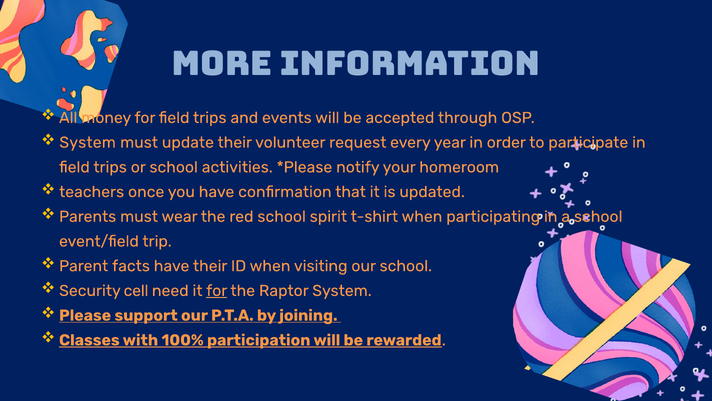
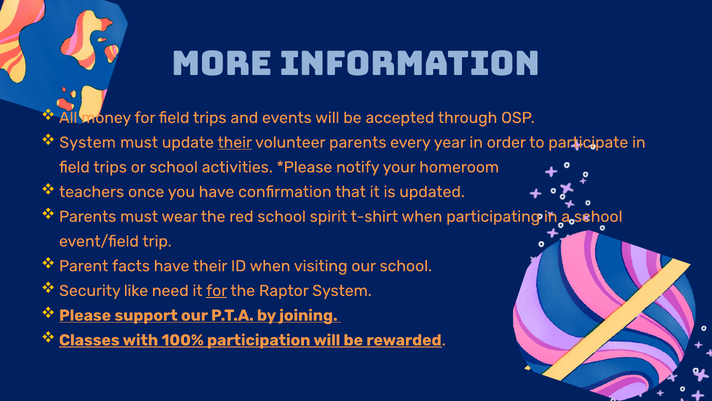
their at (235, 142) underline: none -> present
volunteer request: request -> parents
cell: cell -> like
